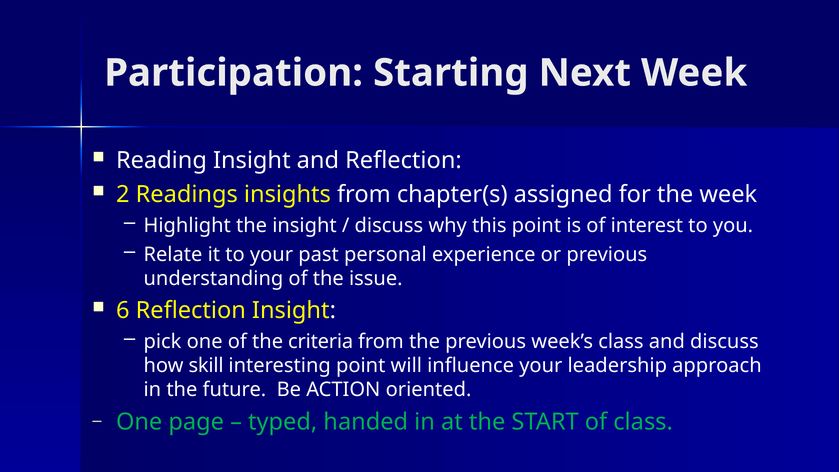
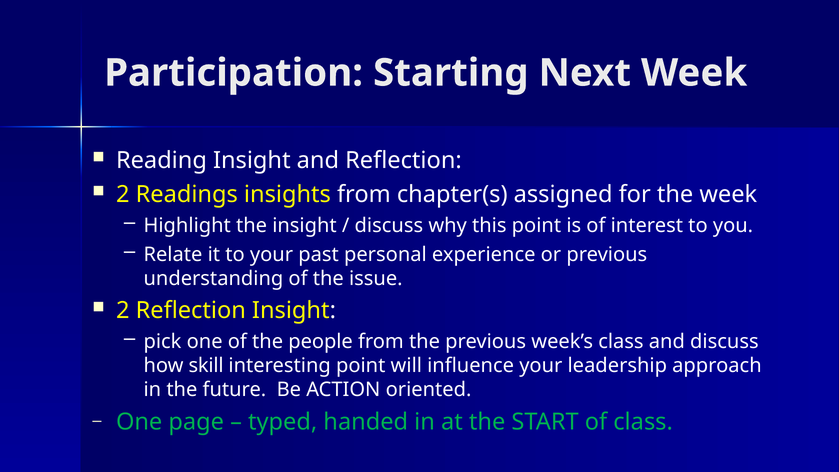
6 at (123, 311): 6 -> 2
criteria: criteria -> people
